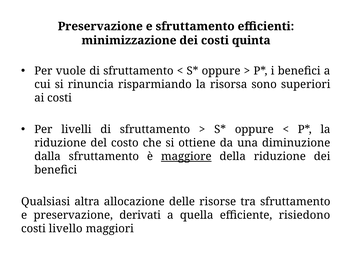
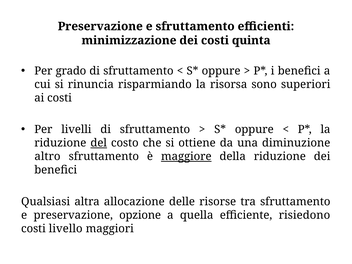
vuole: vuole -> grado
del underline: none -> present
dalla: dalla -> altro
derivati: derivati -> opzione
